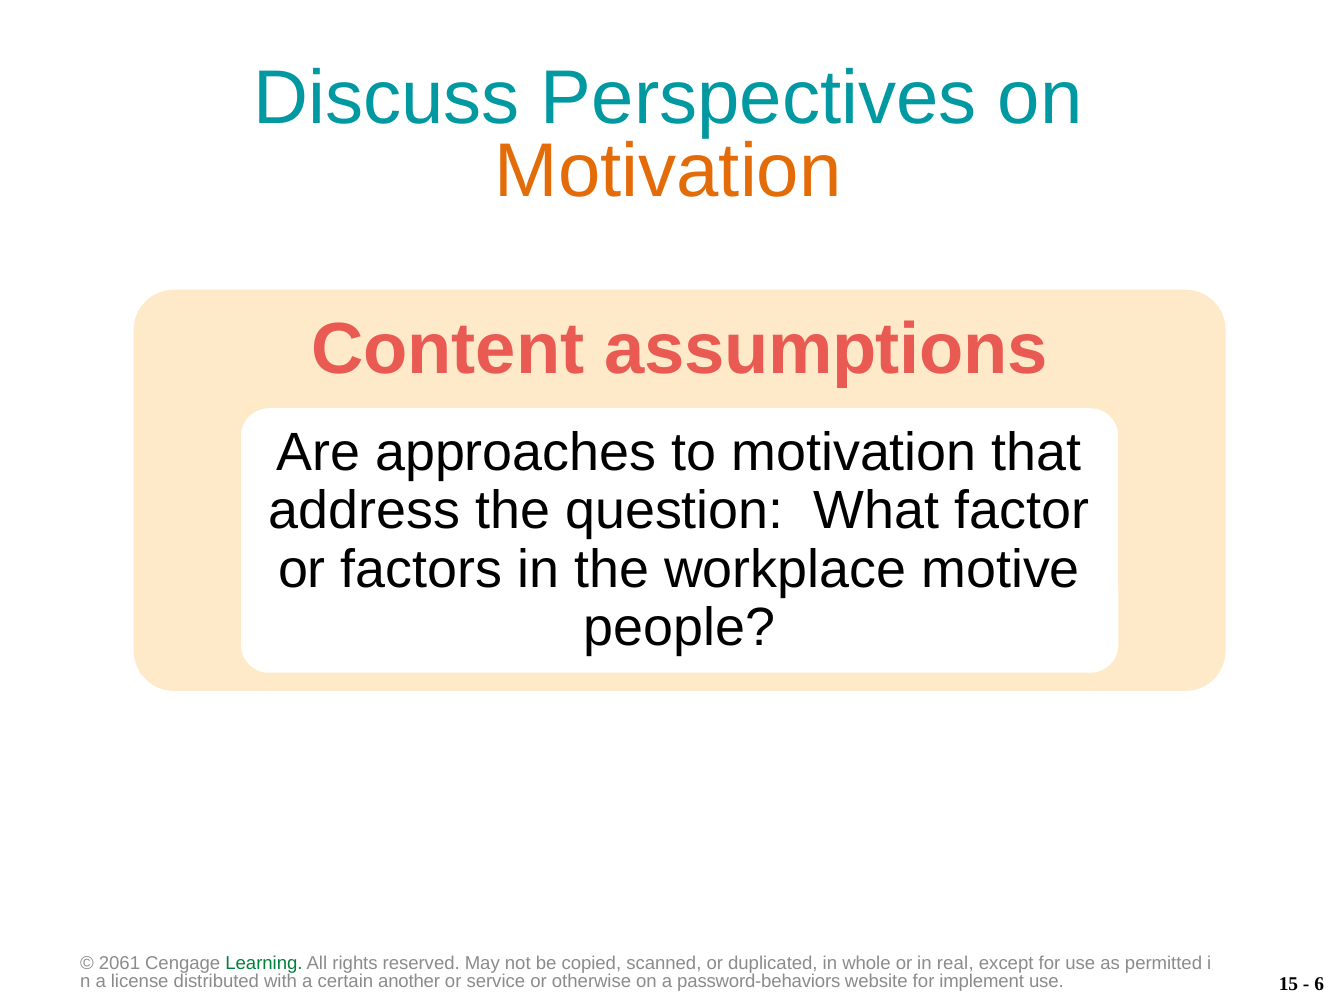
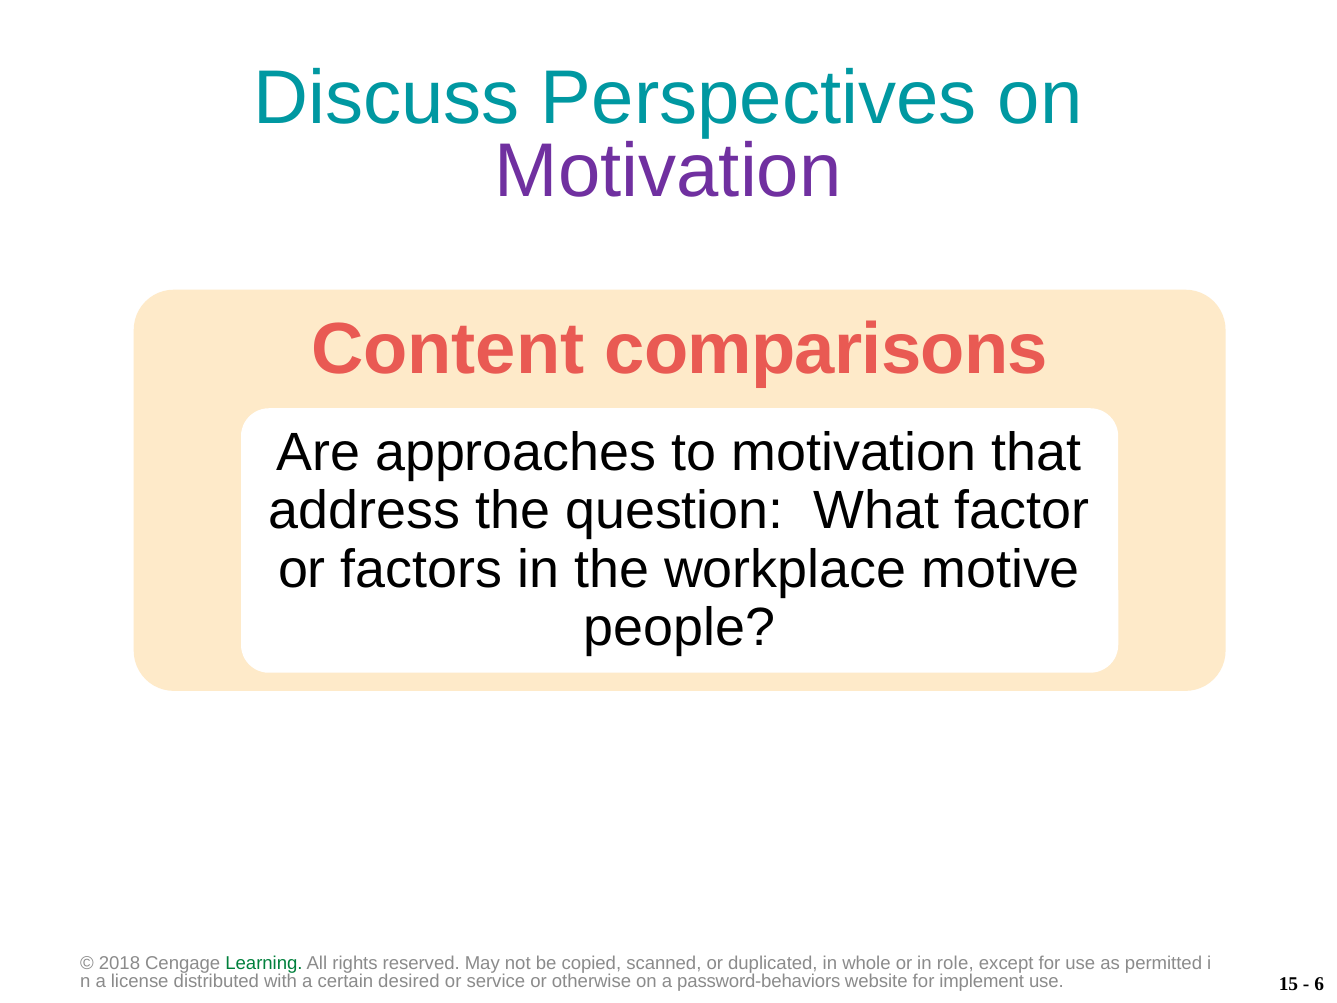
Motivation at (668, 172) colour: orange -> purple
assumptions: assumptions -> comparisons
2061: 2061 -> 2018
real: real -> role
another: another -> desired
